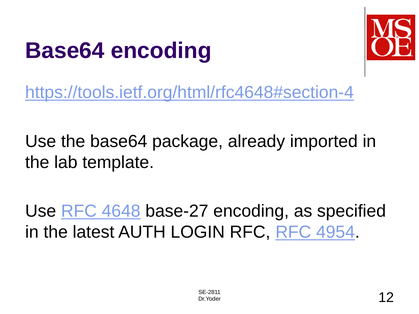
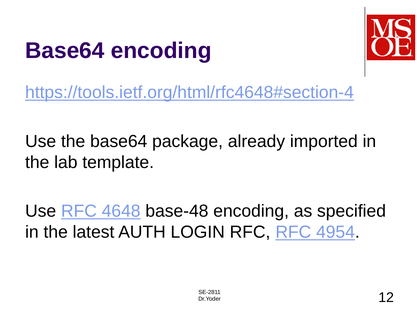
base-27: base-27 -> base-48
